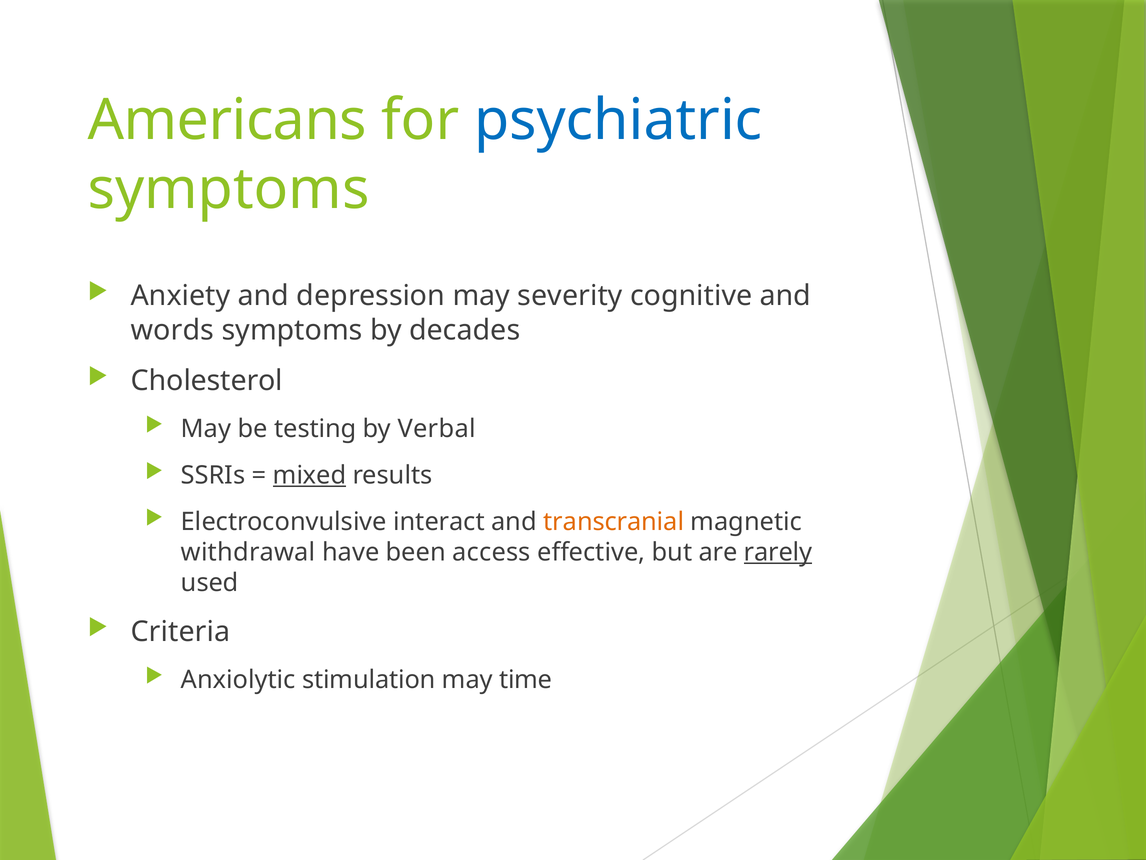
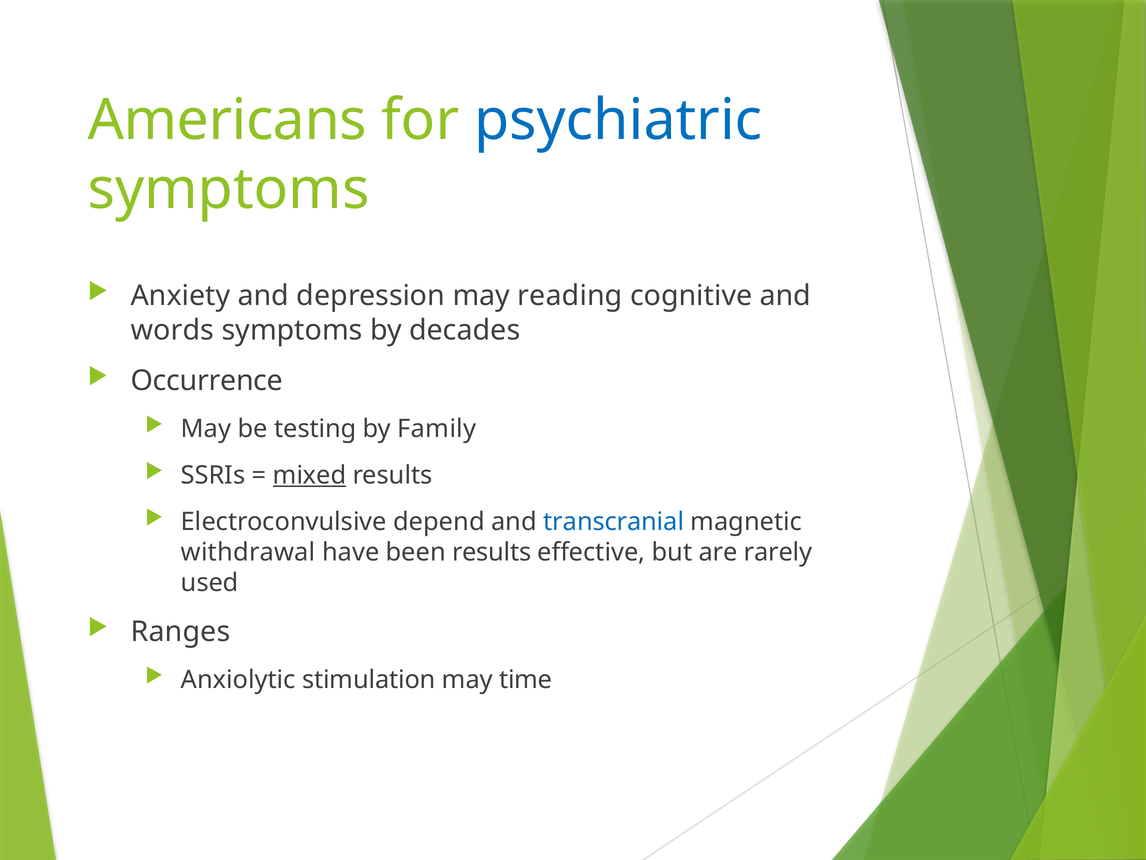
severity: severity -> reading
Cholesterol: Cholesterol -> Occurrence
Verbal: Verbal -> Family
interact: interact -> depend
transcranial colour: orange -> blue
been access: access -> results
rarely underline: present -> none
Criteria: Criteria -> Ranges
